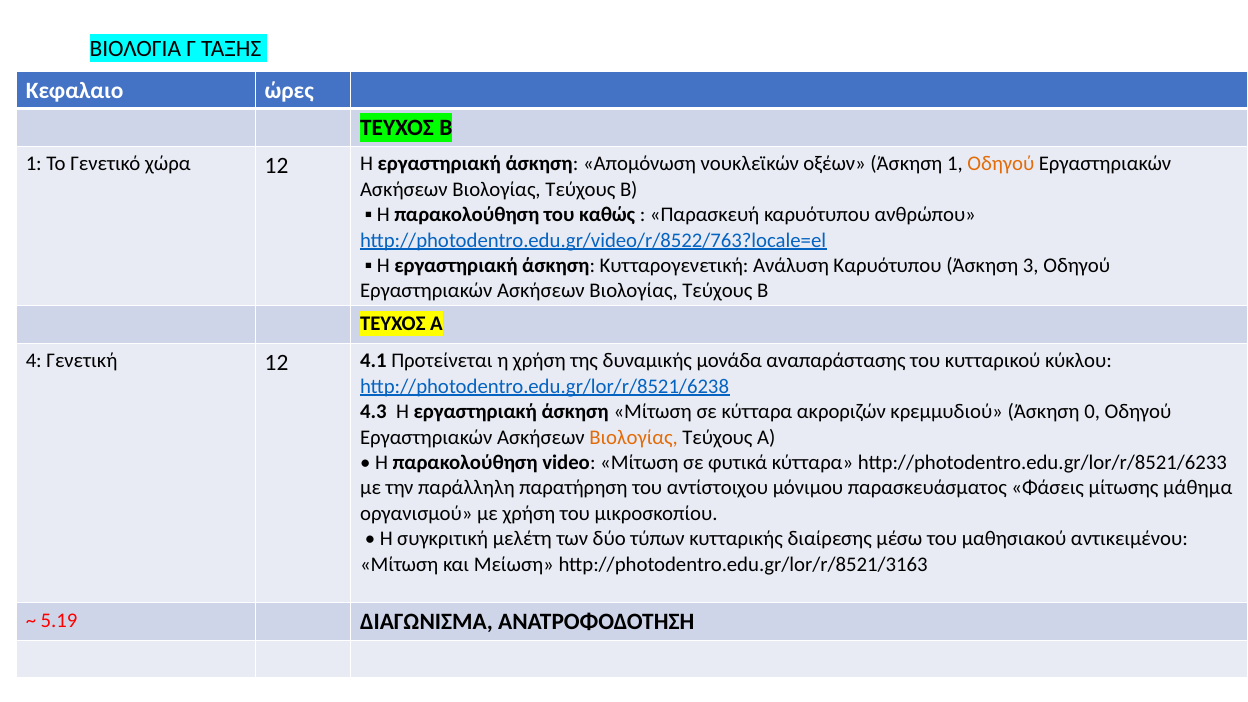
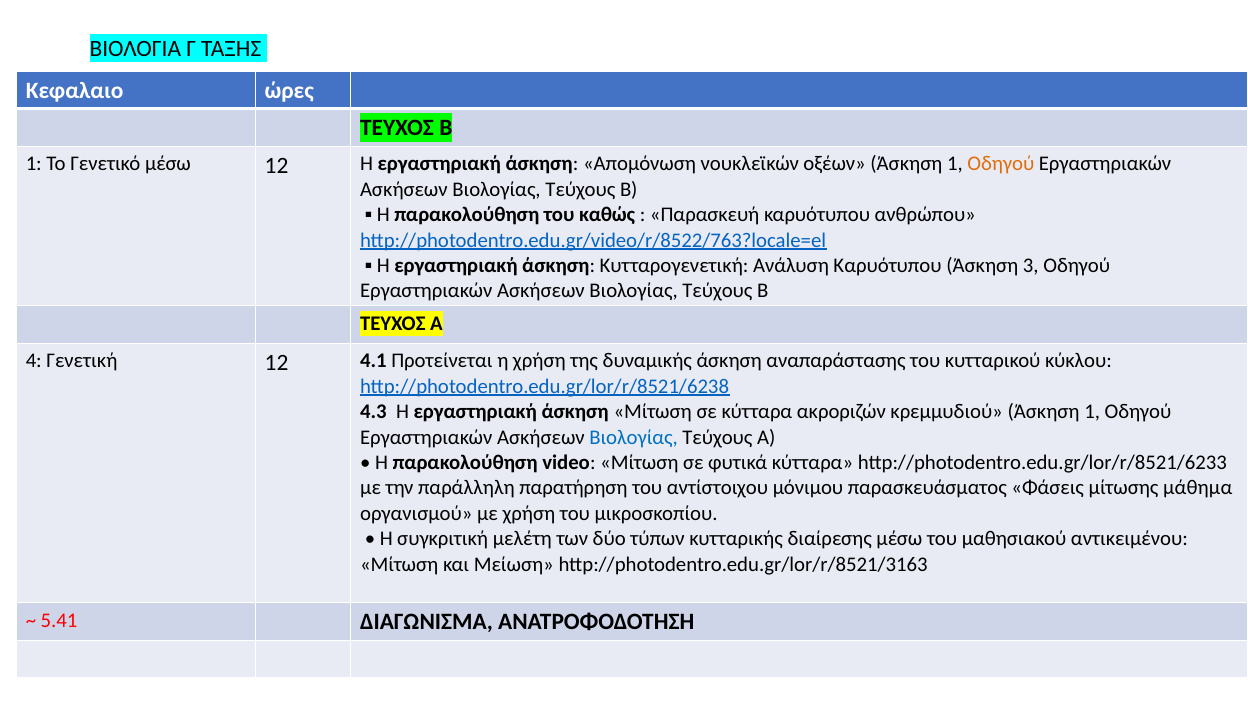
Γενετικό χώρα: χώρα -> μέσω
δυναμικής μονάδα: μονάδα -> άσκηση
κρεμμυδιού Άσκηση 0: 0 -> 1
Βιολογίας at (634, 437) colour: orange -> blue
5.19: 5.19 -> 5.41
